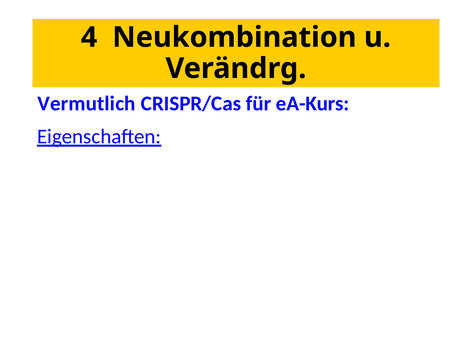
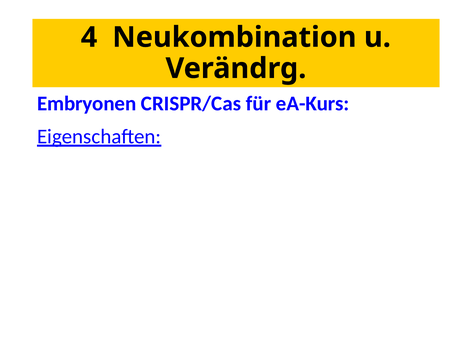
Vermutlich: Vermutlich -> Embryonen
